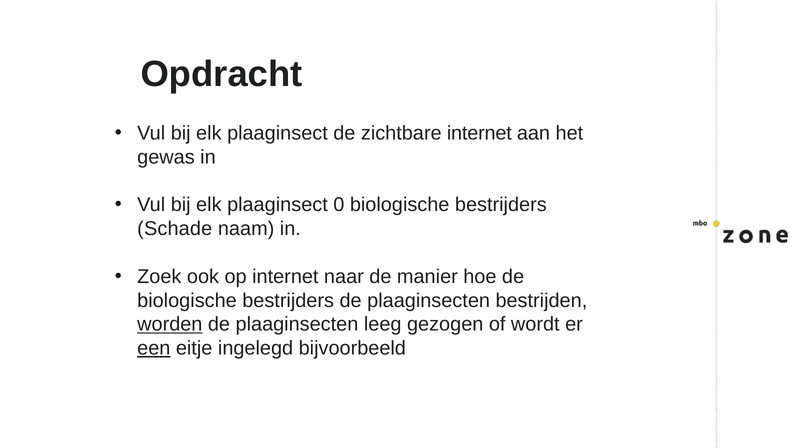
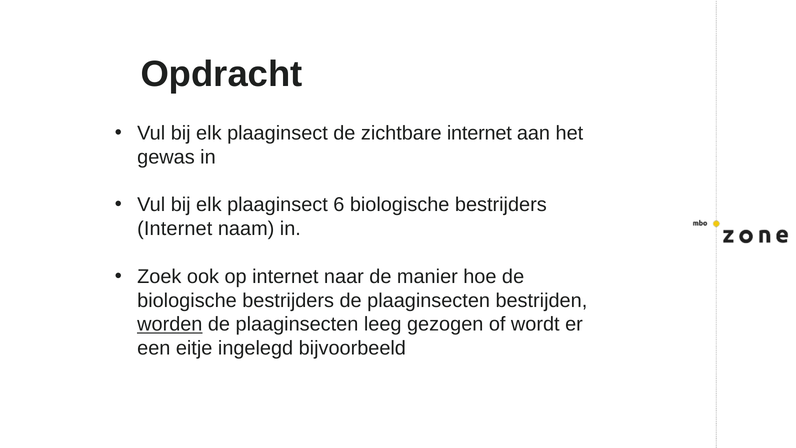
0: 0 -> 6
Schade at (175, 229): Schade -> Internet
een underline: present -> none
